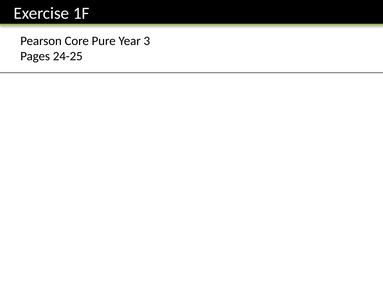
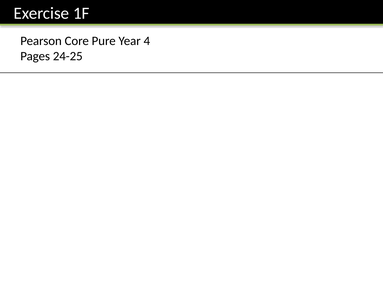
3: 3 -> 4
